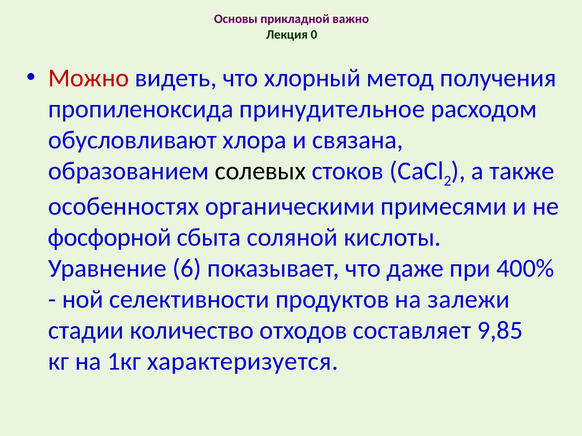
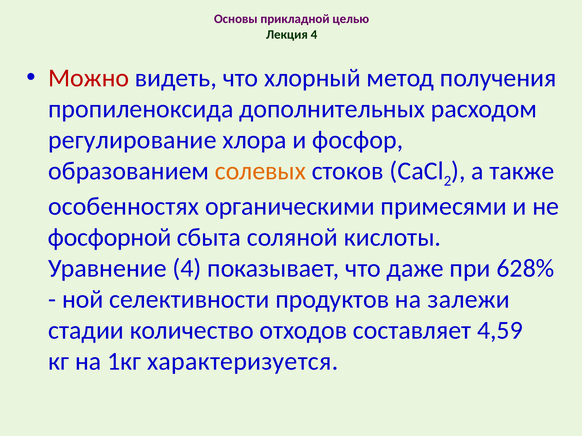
важно: важно -> целью
Лекция 0: 0 -> 4
принудительное: принудительное -> дополнительных
обусловливают: обусловливают -> регулирование
связана: связана -> фосфор
солевых colour: black -> orange
Уравнение 6: 6 -> 4
400%: 400% -> 628%
9,85: 9,85 -> 4,59
